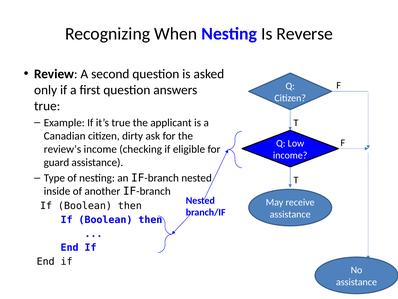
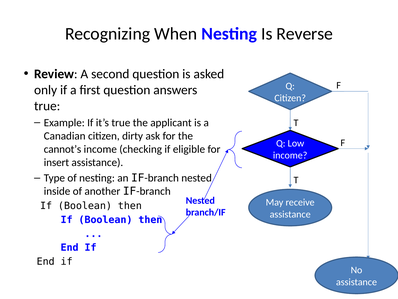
review’s: review’s -> cannot’s
guard: guard -> insert
